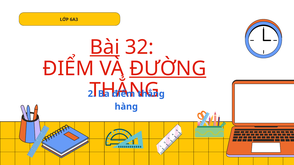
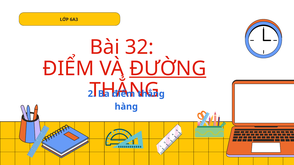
Bài underline: present -> none
